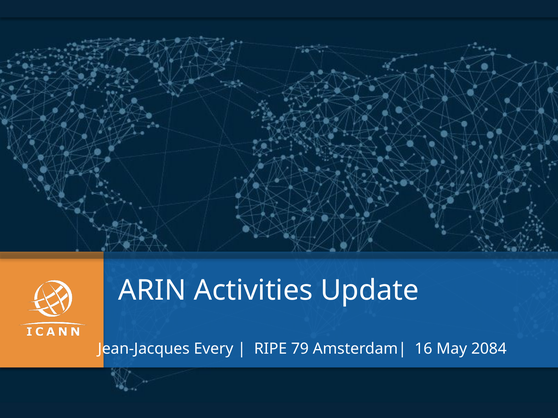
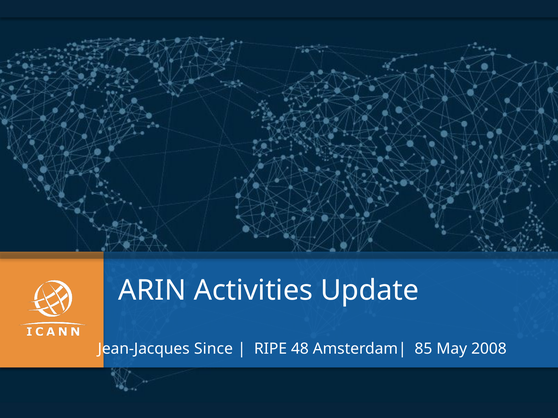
Every: Every -> Since
79: 79 -> 48
16: 16 -> 85
2084: 2084 -> 2008
